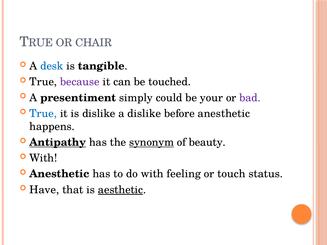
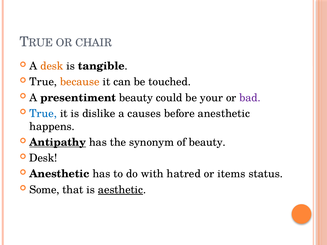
desk at (52, 66) colour: blue -> orange
because colour: purple -> orange
presentiment simply: simply -> beauty
a dislike: dislike -> causes
synonym underline: present -> none
With at (43, 158): With -> Desk
feeling: feeling -> hatred
touch: touch -> items
Have: Have -> Some
